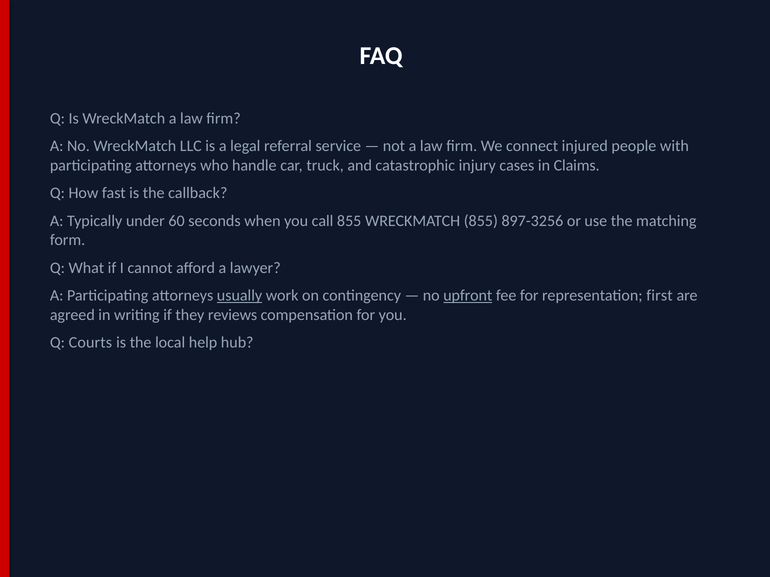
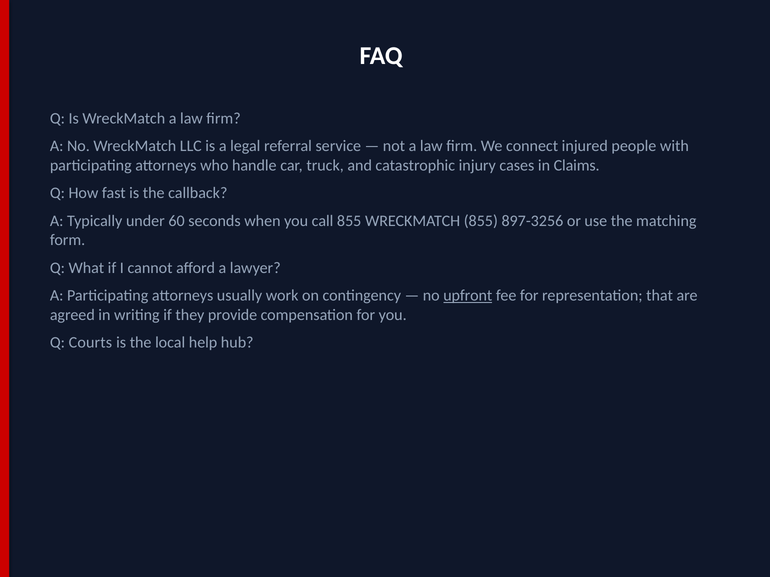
usually underline: present -> none
first: first -> that
reviews: reviews -> provide
